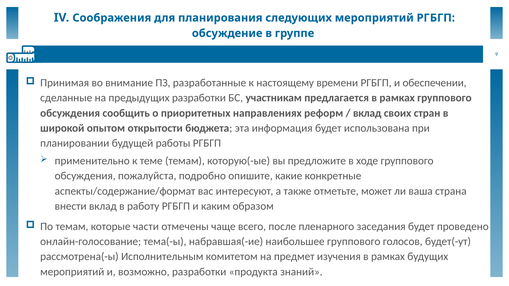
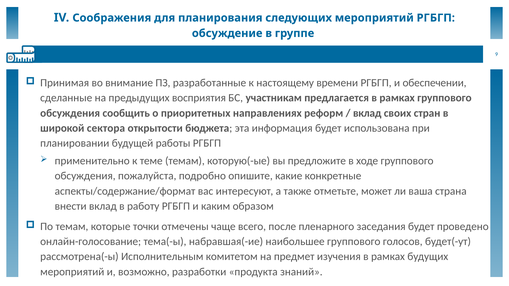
предыдущих разработки: разработки -> восприятия
опытом: опытом -> сектора
части: части -> точки
